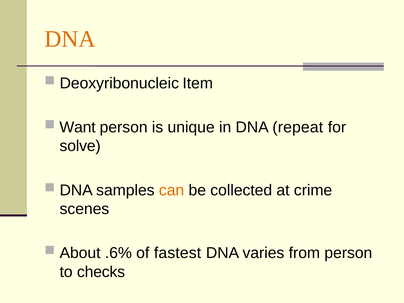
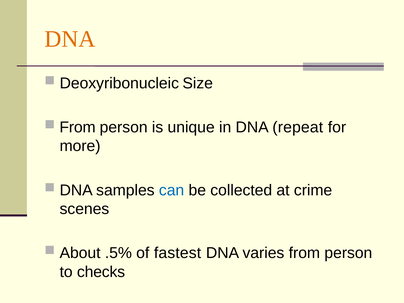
Item: Item -> Size
Want at (78, 127): Want -> From
solve: solve -> more
can colour: orange -> blue
.6%: .6% -> .5%
